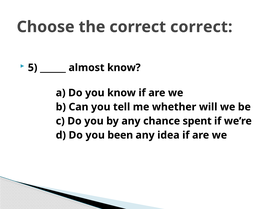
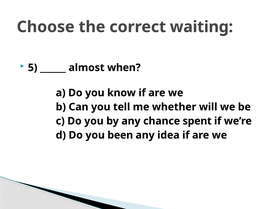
correct correct: correct -> waiting
almost know: know -> when
